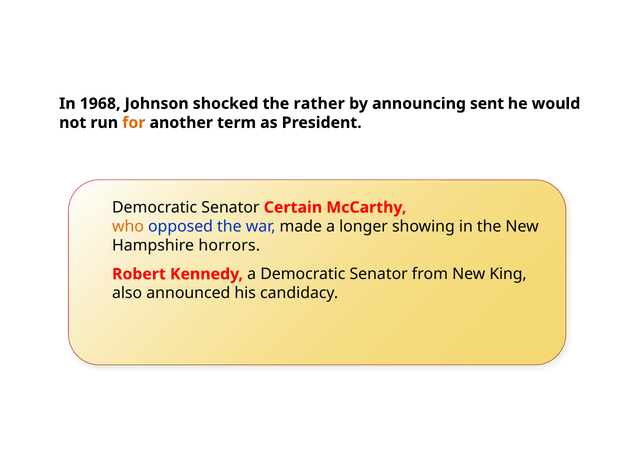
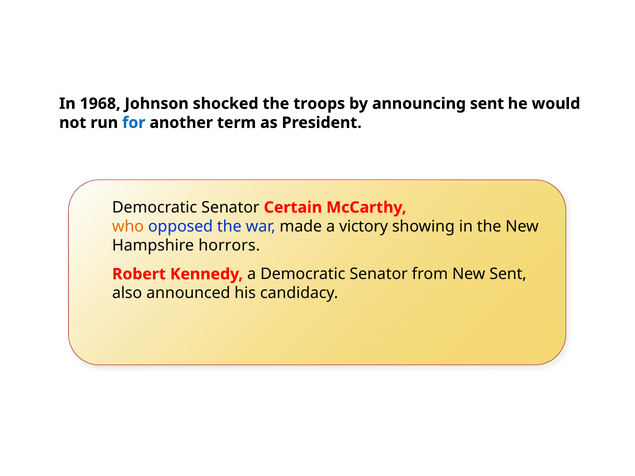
rather: rather -> troops
for colour: orange -> blue
longer: longer -> victory
New King: King -> Sent
